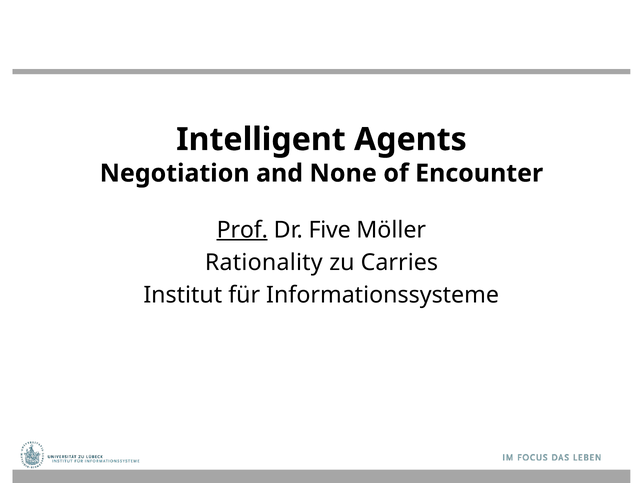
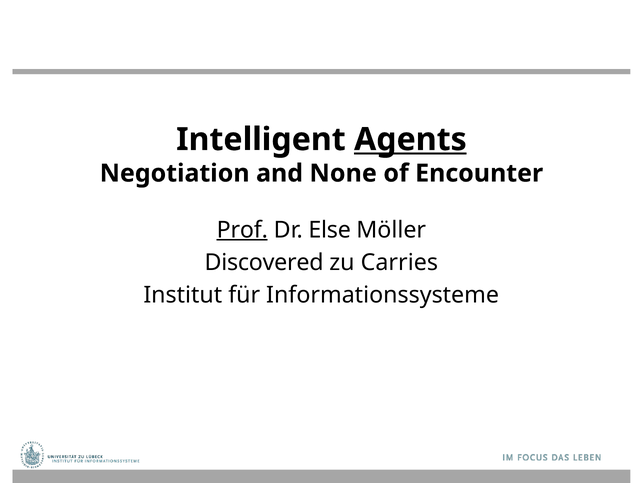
Agents underline: none -> present
Five: Five -> Else
Rationality: Rationality -> Discovered
